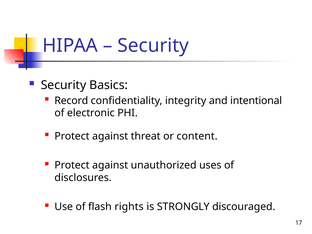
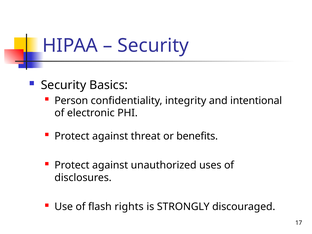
Record: Record -> Person
content: content -> benefits
